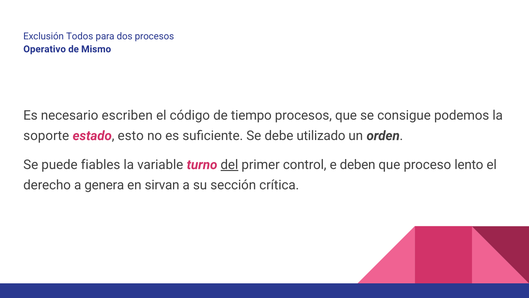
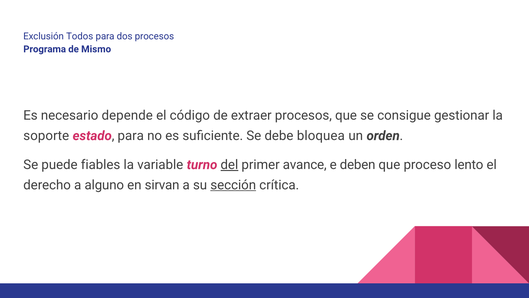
Operativo: Operativo -> Programa
escriben: escriben -> depende
tiempo: tiempo -> extraer
podemos: podemos -> gestionar
estado esto: esto -> para
utilizado: utilizado -> bloquea
control: control -> avance
genera: genera -> alguno
sección underline: none -> present
